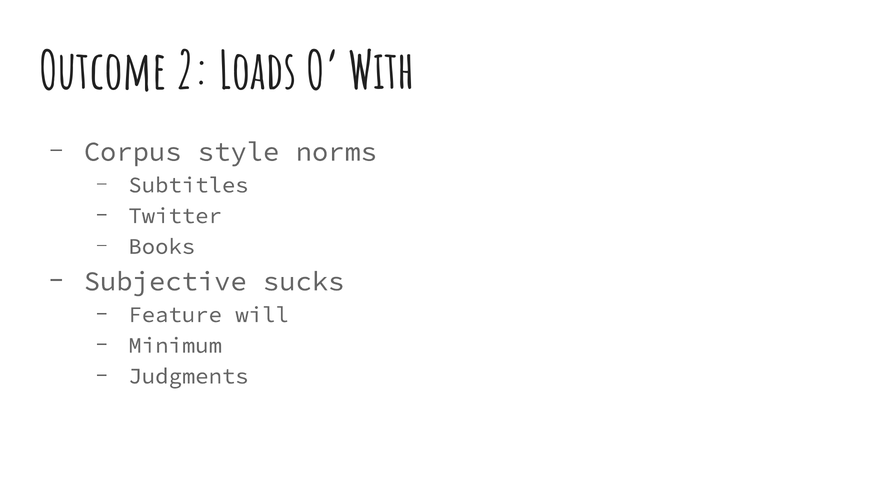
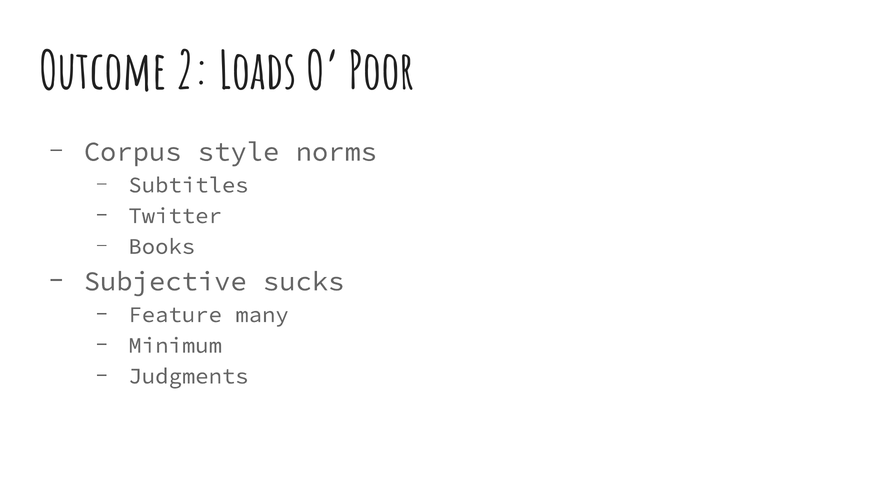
With: With -> Poor
will: will -> many
